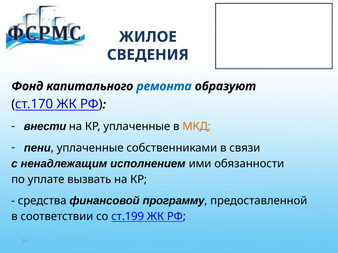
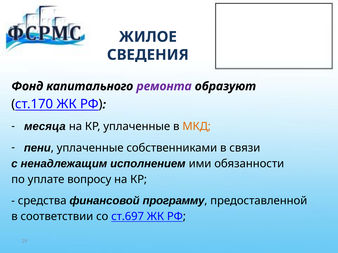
ремонта colour: blue -> purple
внести: внести -> месяца
вызвать: вызвать -> вопросу
ст.199: ст.199 -> ст.697
